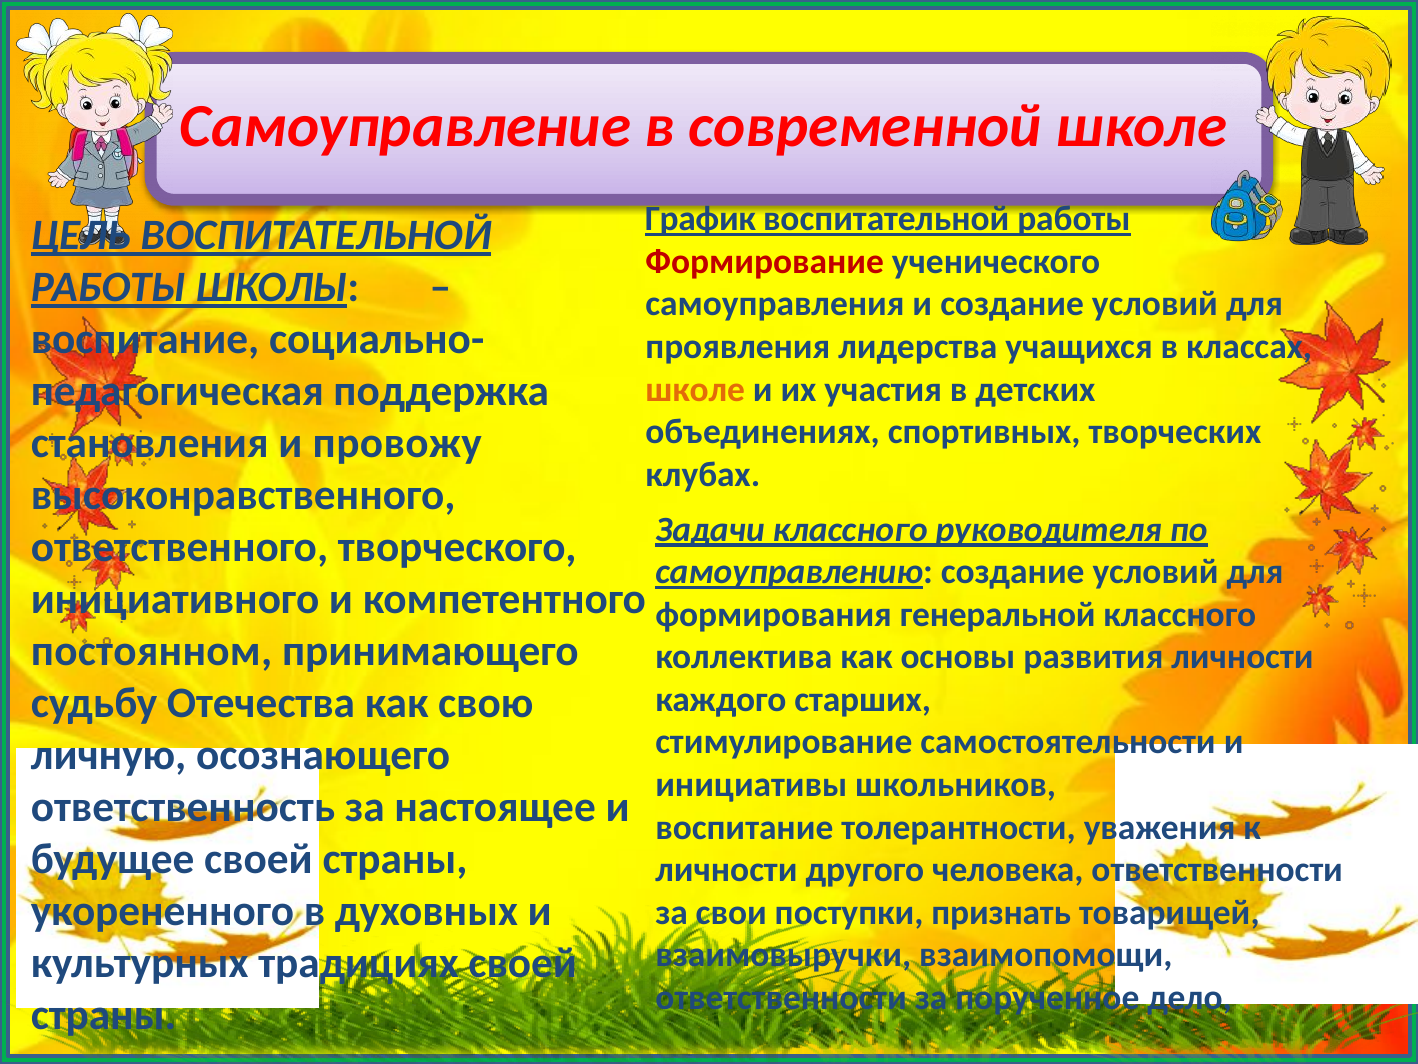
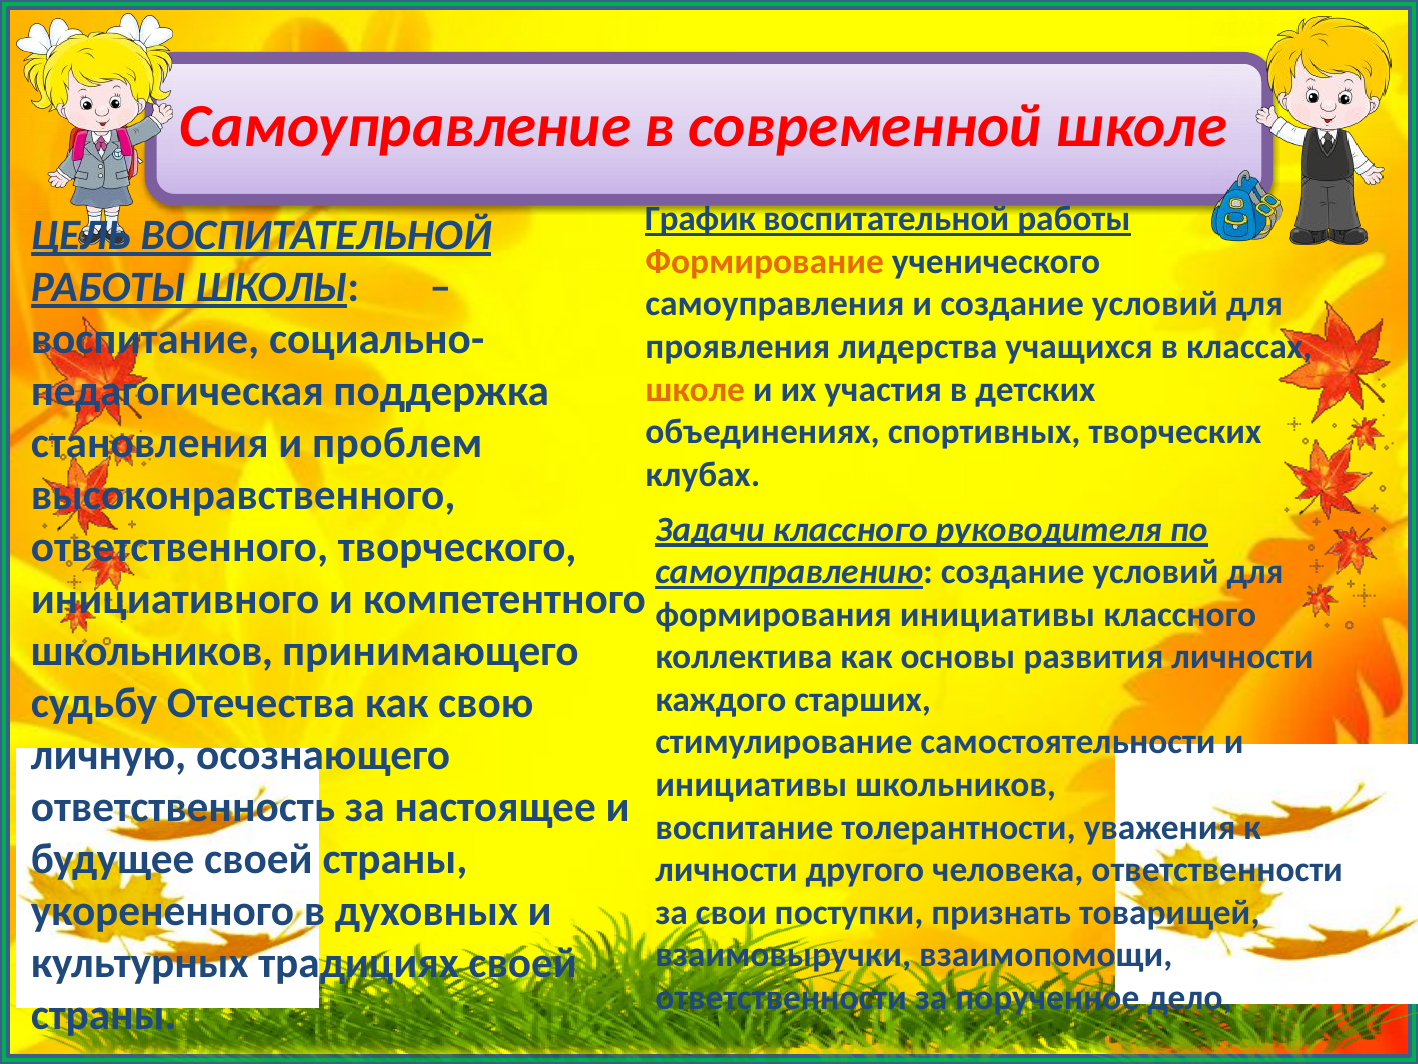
Формирование colour: red -> orange
провожу: провожу -> проблем
формирования генеральной: генеральной -> инициативы
постоянном at (152, 651): постоянном -> школьников
